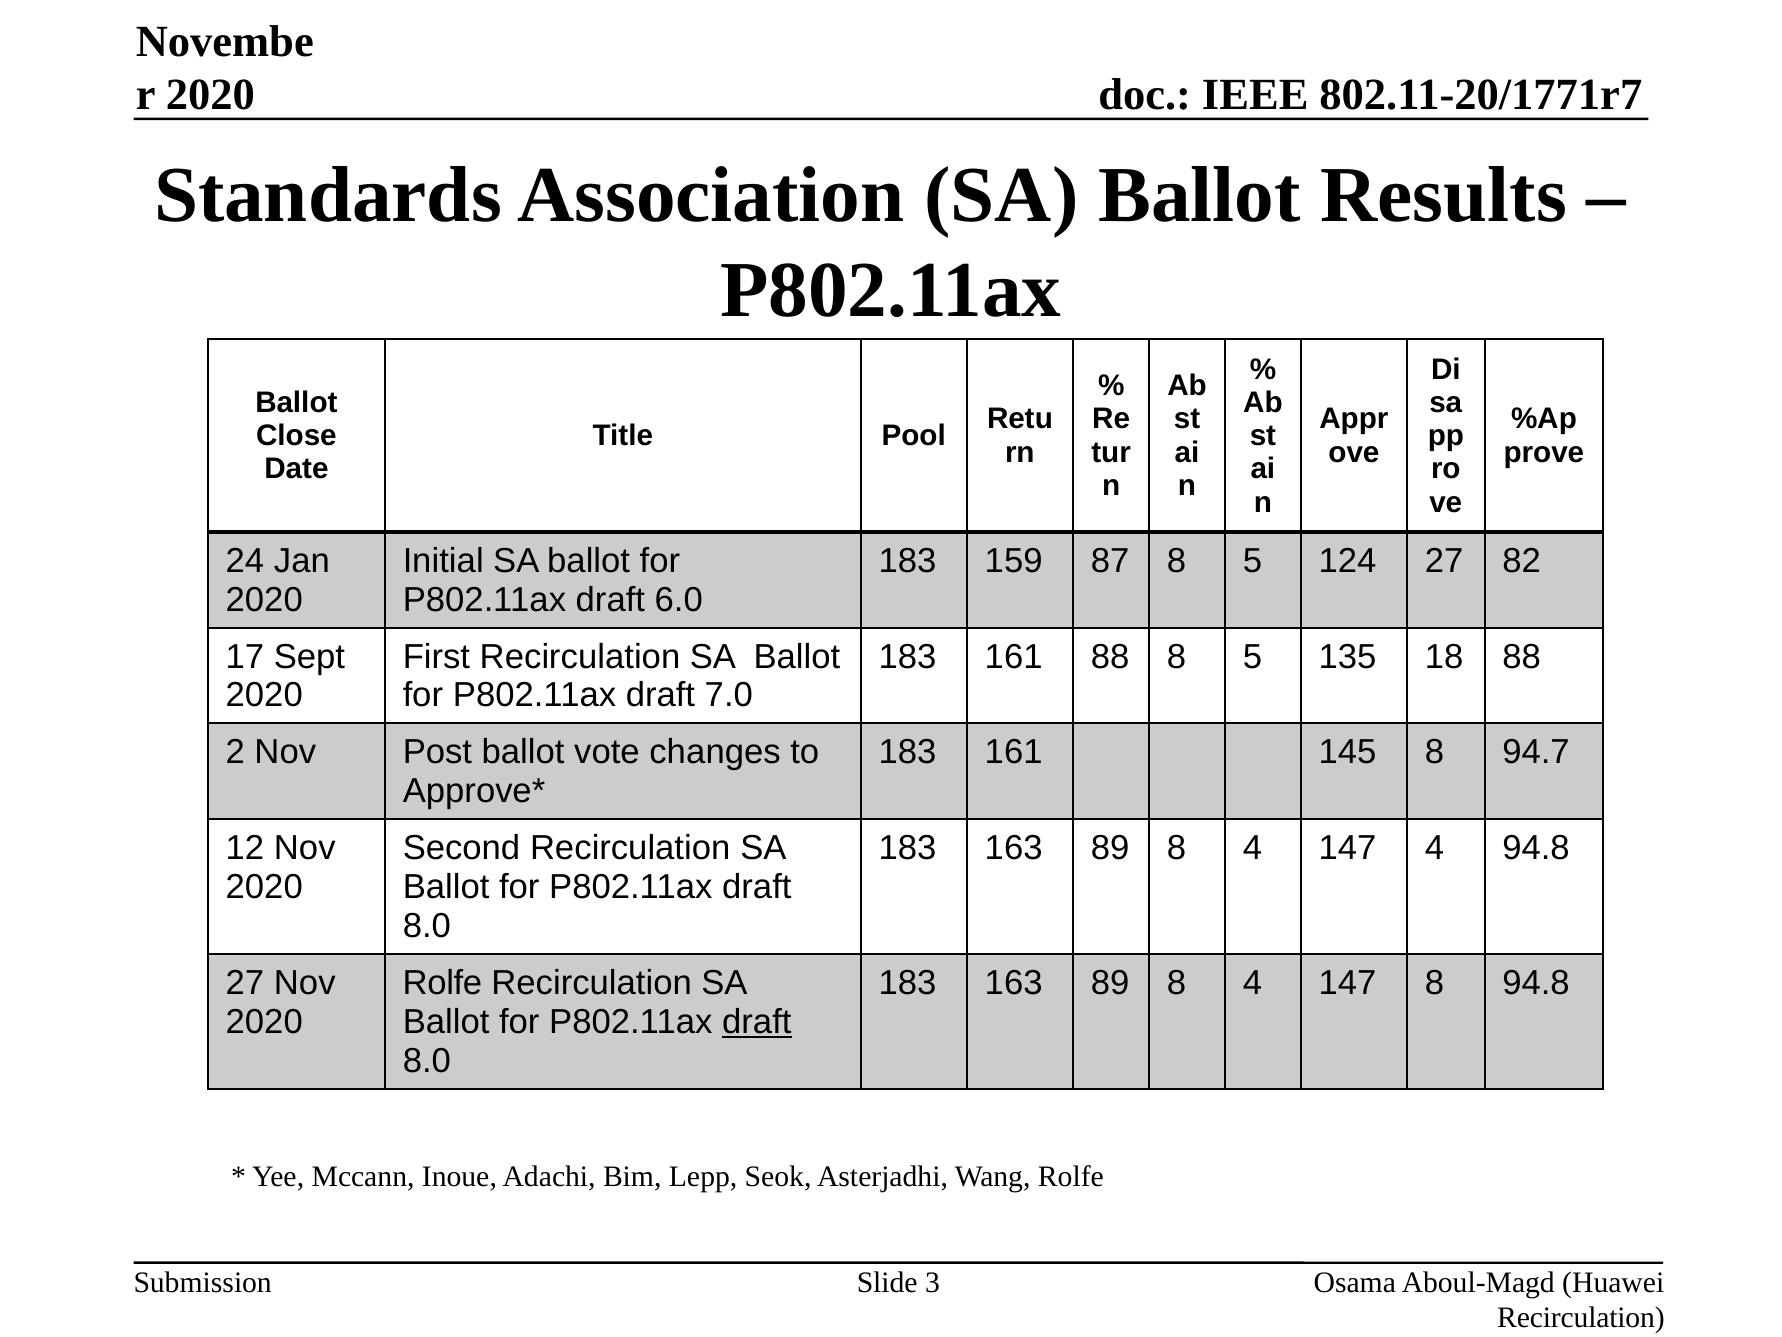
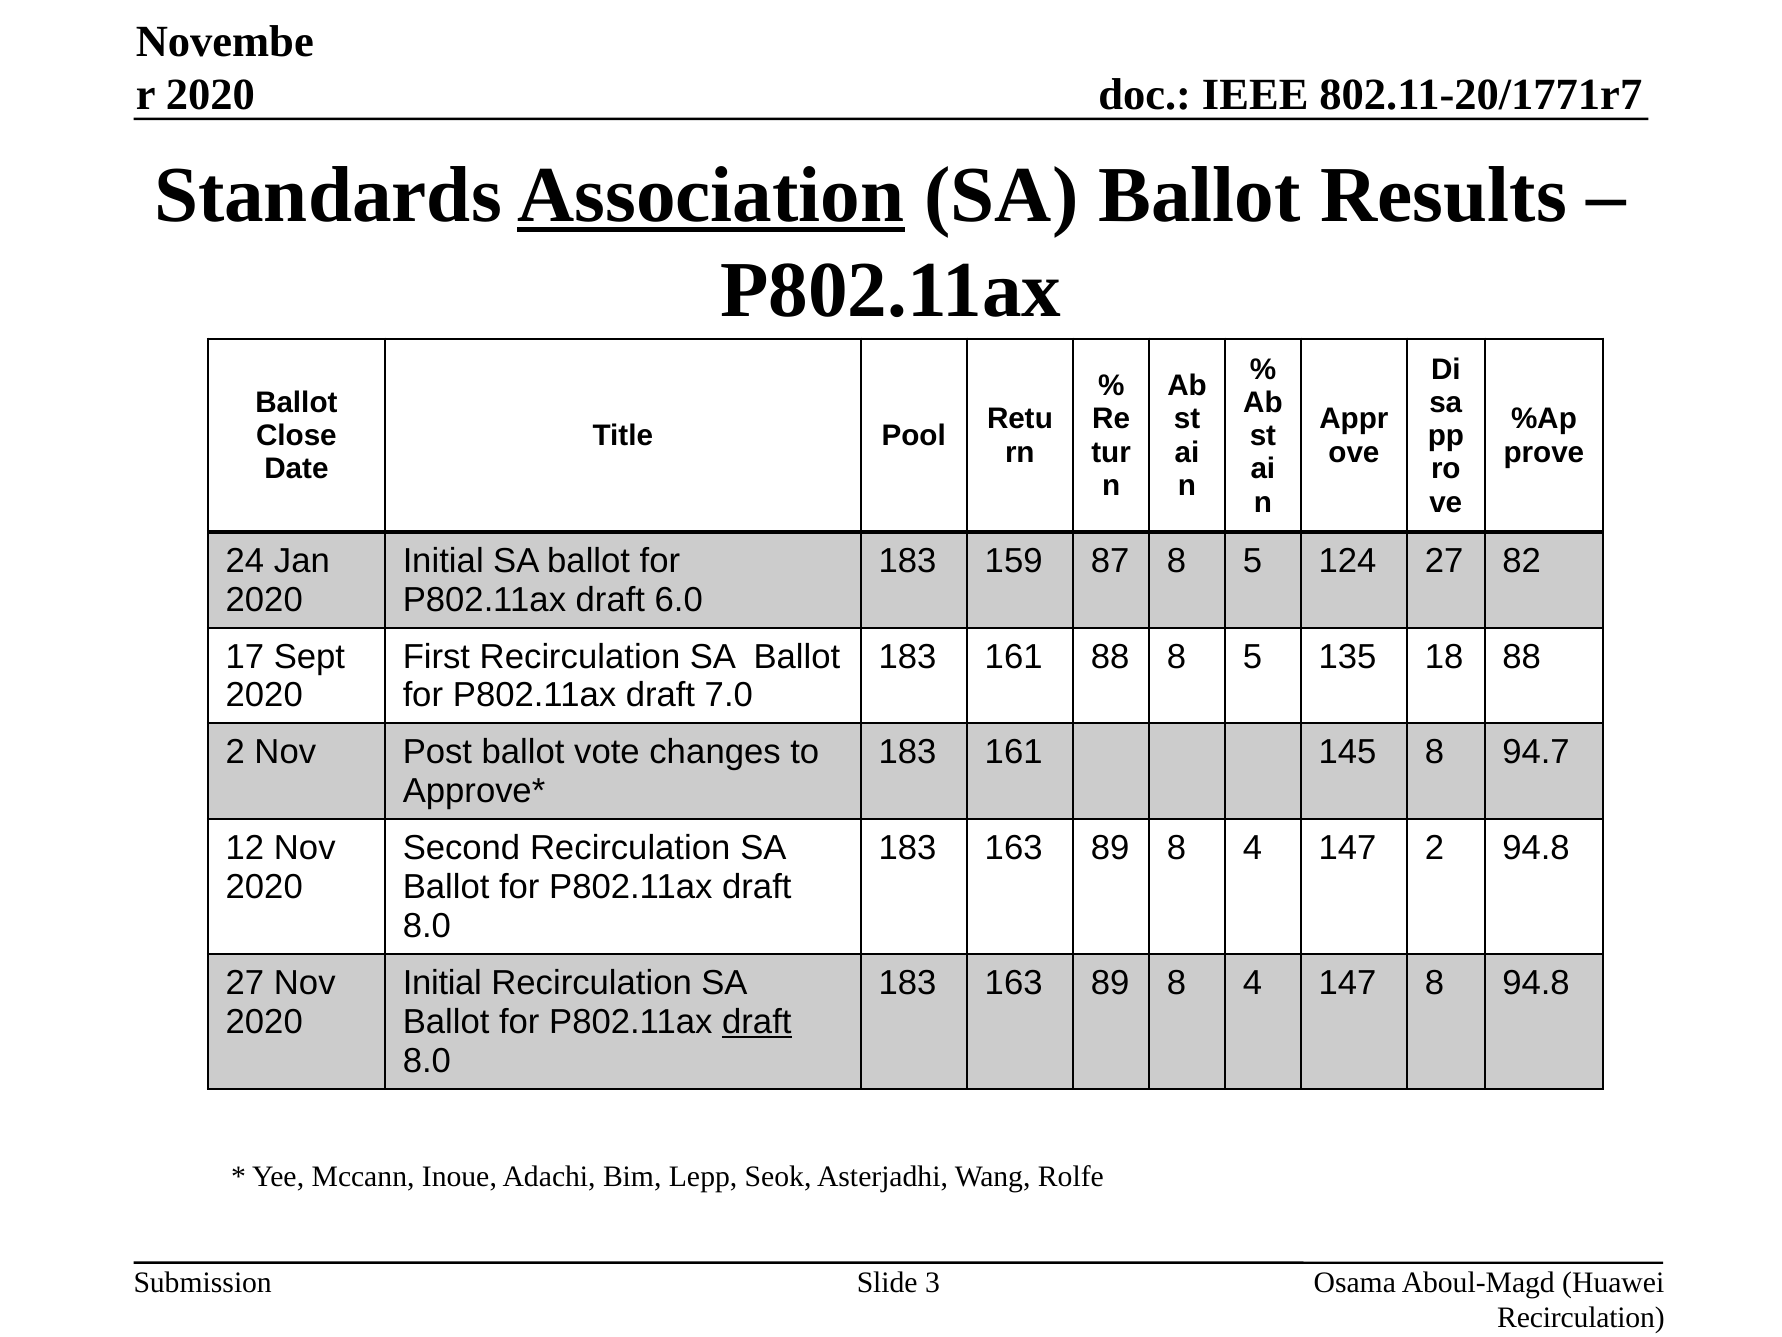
Association underline: none -> present
147 4: 4 -> 2
Rolfe at (442, 983): Rolfe -> Initial
